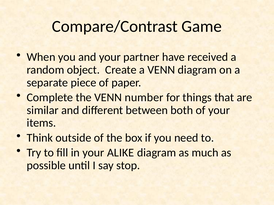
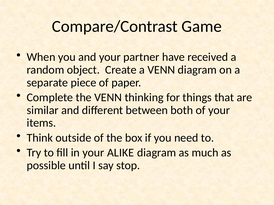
number: number -> thinking
